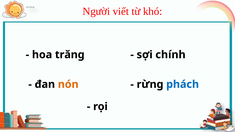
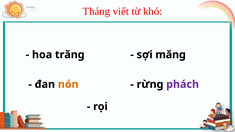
Người: Người -> Tháng
chính: chính -> măng
phách colour: blue -> purple
